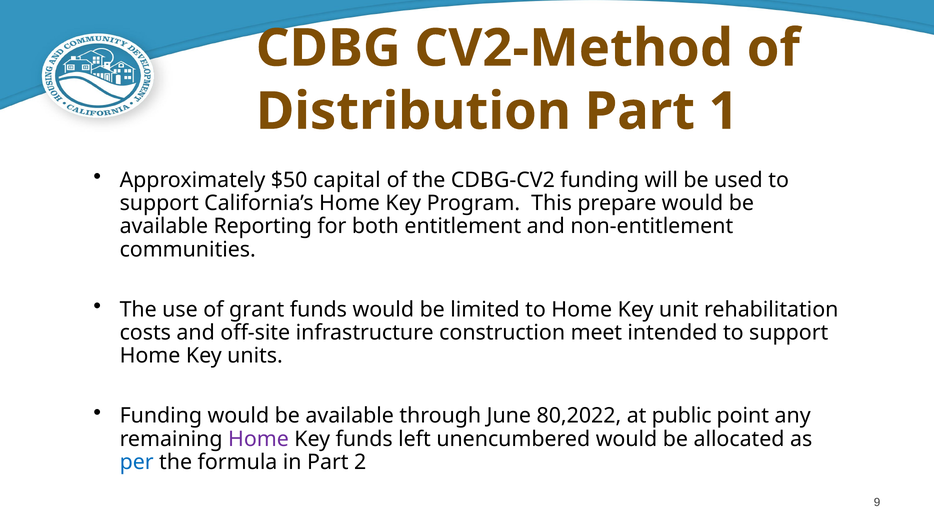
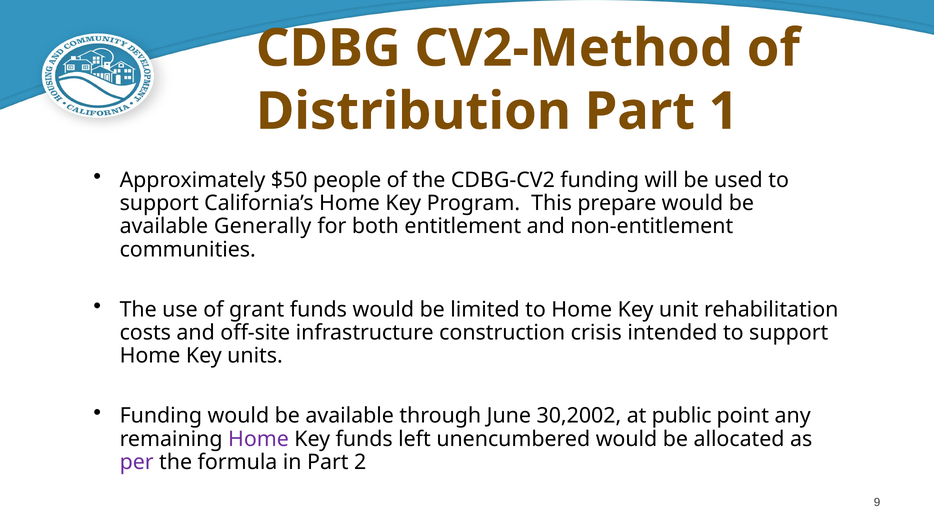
capital: capital -> people
Reporting: Reporting -> Generally
meet: meet -> crisis
80,2022: 80,2022 -> 30,2002
per colour: blue -> purple
